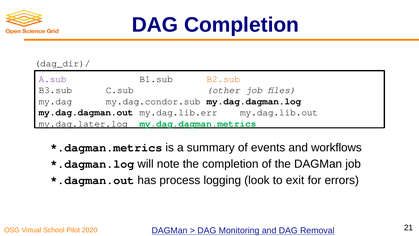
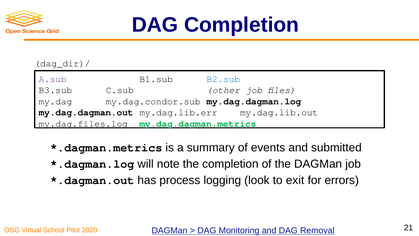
B2.sub colour: orange -> blue
my.dag.later.log: my.dag.later.log -> my.dag.files.log
workflows: workflows -> submitted
